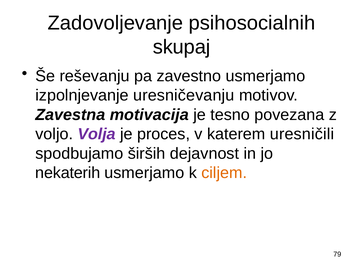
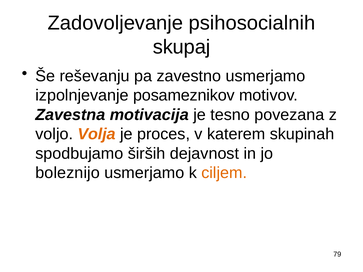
uresničevanju: uresničevanju -> posameznikov
Volja colour: purple -> orange
uresničili: uresničili -> skupinah
nekaterih: nekaterih -> boleznijo
